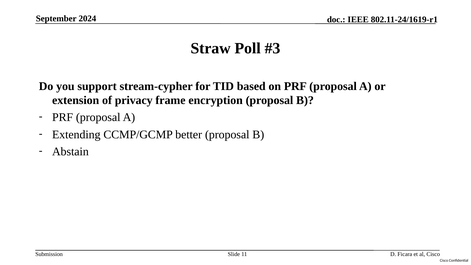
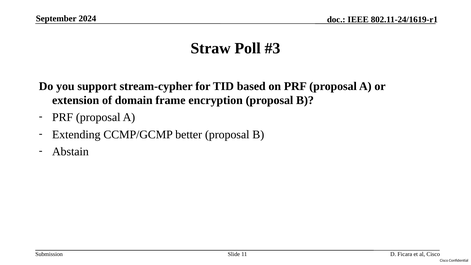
privacy: privacy -> domain
